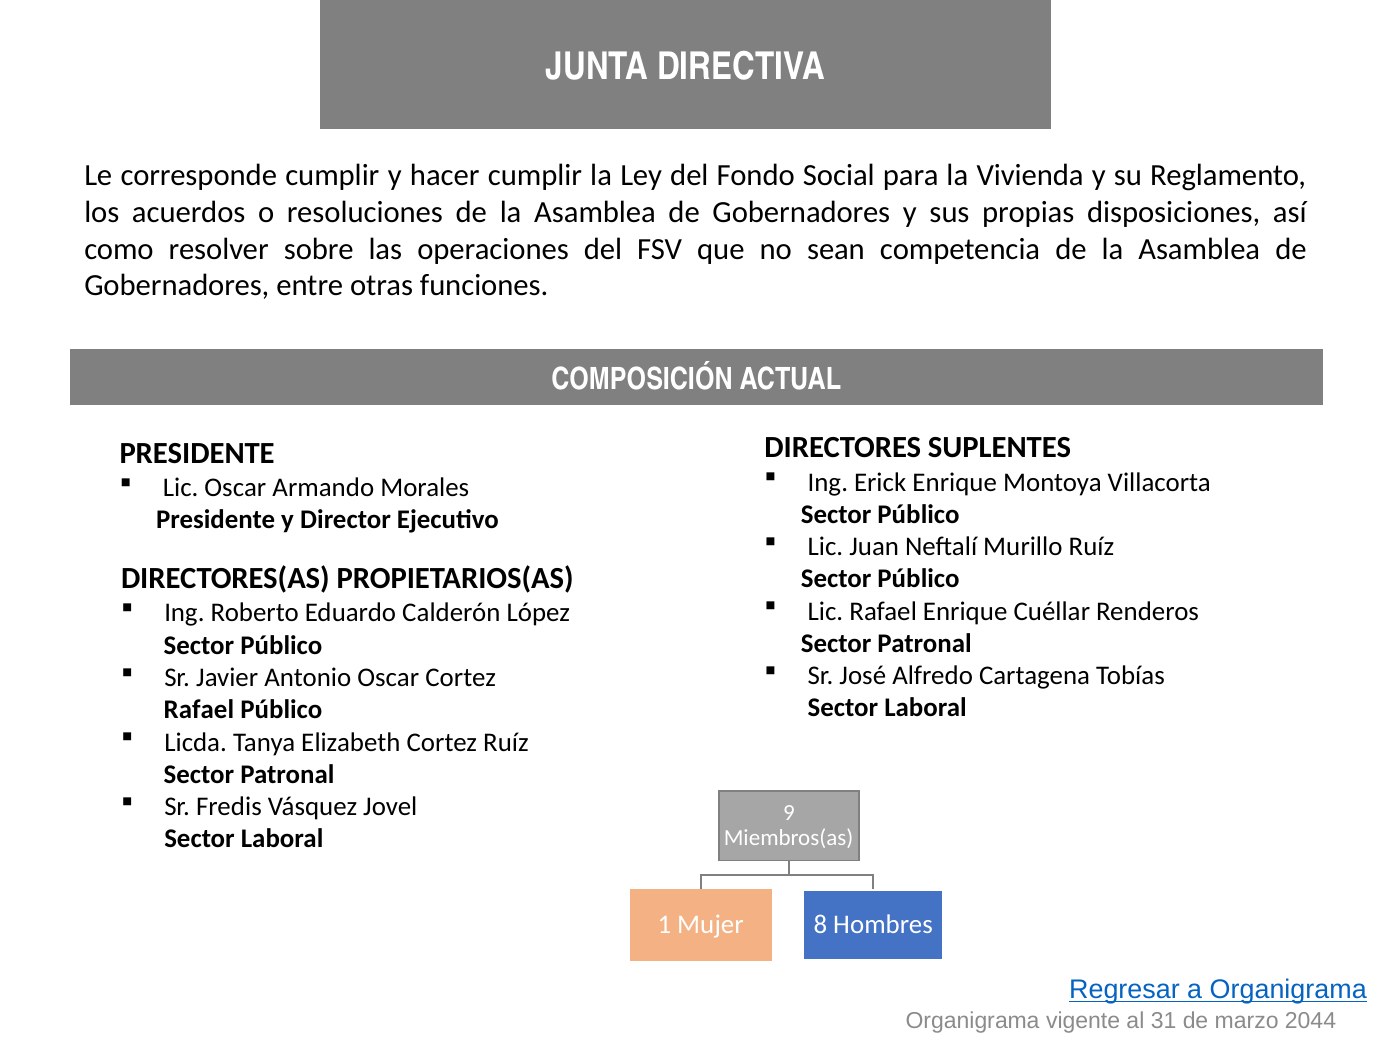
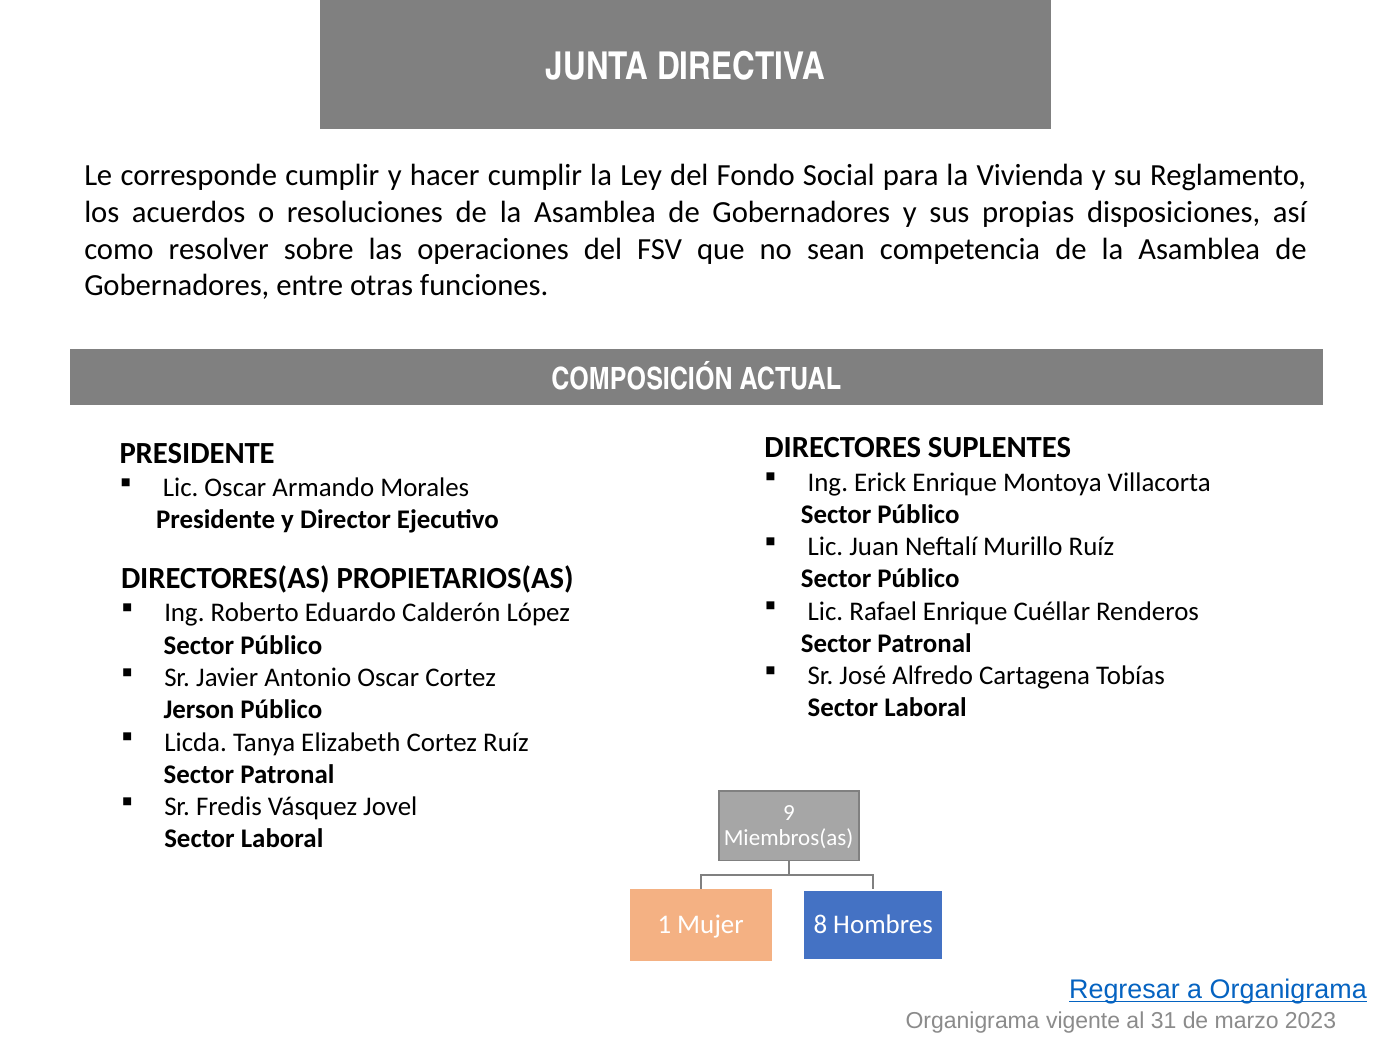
Rafael at (199, 710): Rafael -> Jerson
2044: 2044 -> 2023
